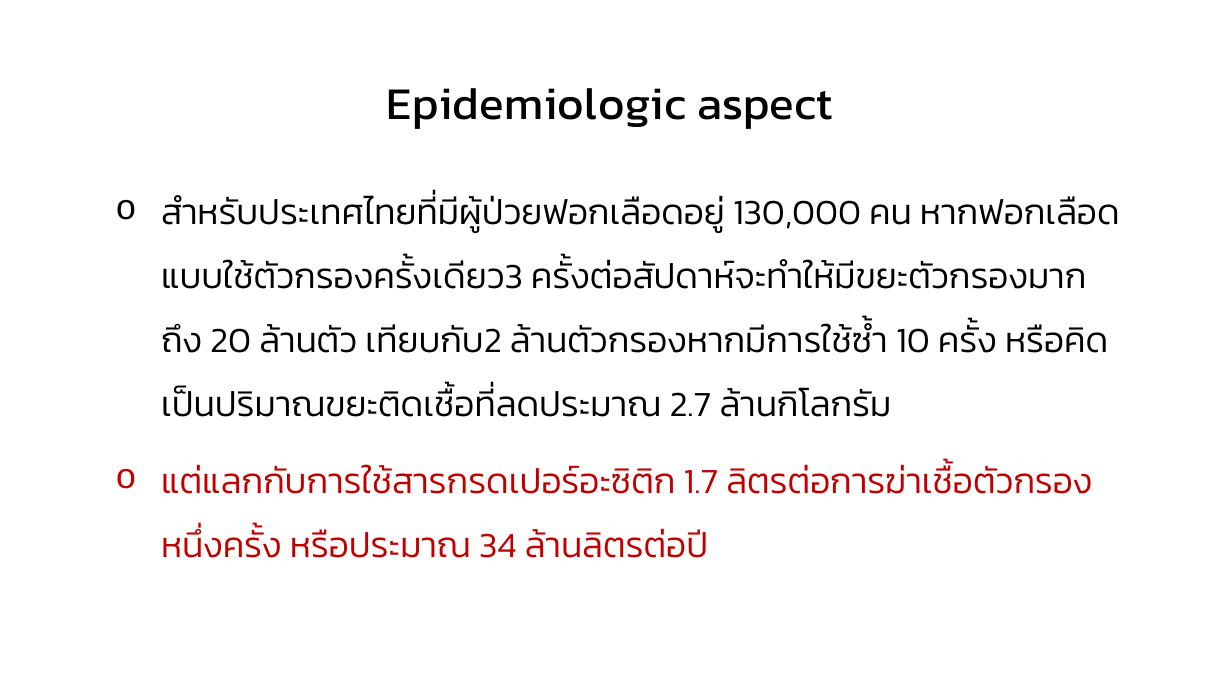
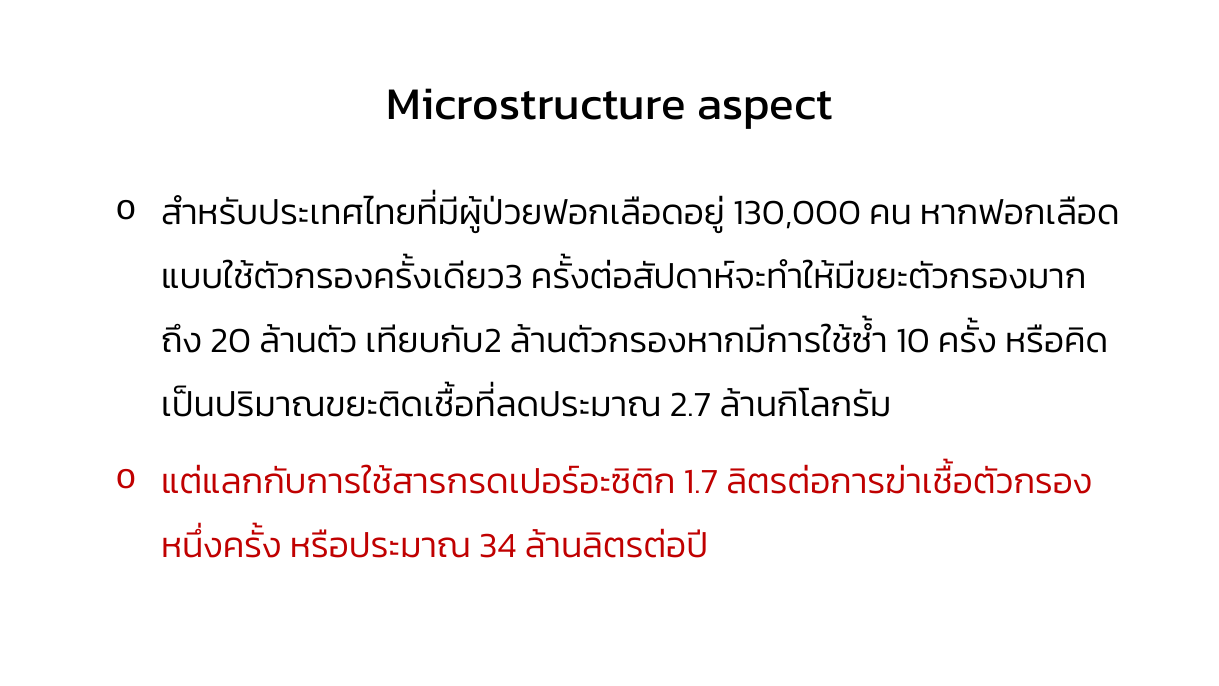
Epidemiologic: Epidemiologic -> Microstructure
